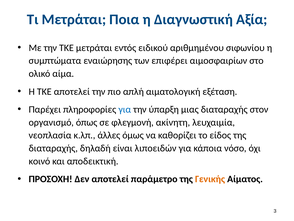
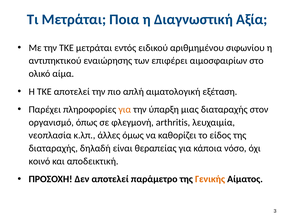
συμπτώματα: συμπτώματα -> αντιπηκτικού
για at (125, 109) colour: blue -> orange
ακίνητη: ακίνητη -> arthritis
λιποειδών: λιποειδών -> θεραπείας
